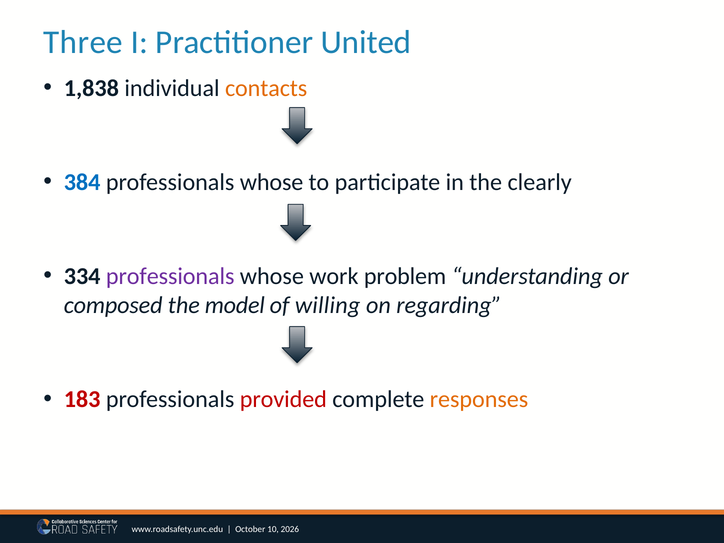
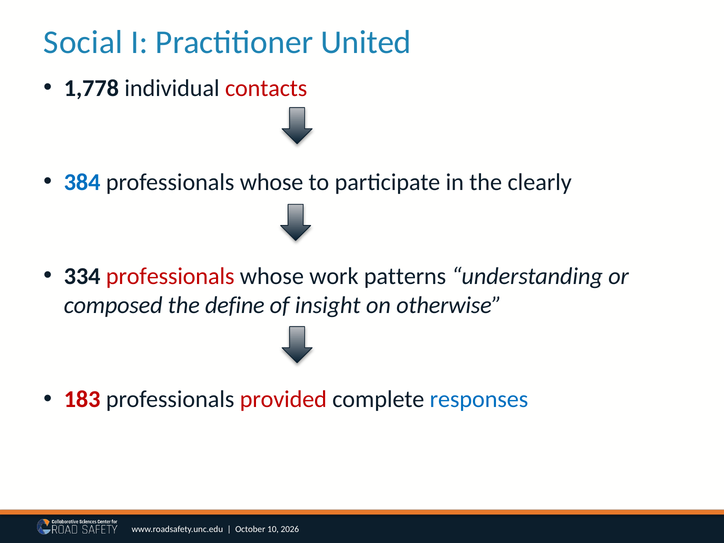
Three: Three -> Social
1,838: 1,838 -> 1,778
contacts colour: orange -> red
professionals at (170, 276) colour: purple -> red
problem: problem -> patterns
model: model -> define
willing: willing -> insight
regarding: regarding -> otherwise
responses colour: orange -> blue
